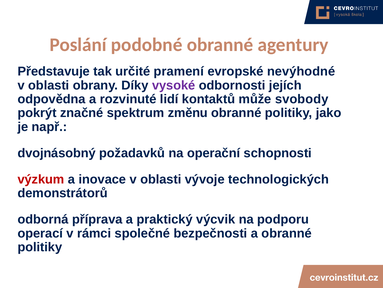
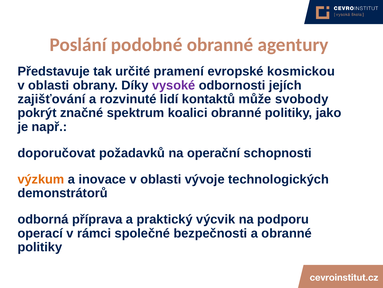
nevýhodné: nevýhodné -> kosmickou
odpovědna: odpovědna -> zajišťování
změnu: změnu -> koalici
dvojnásobný: dvojnásobný -> doporučovat
výzkum colour: red -> orange
